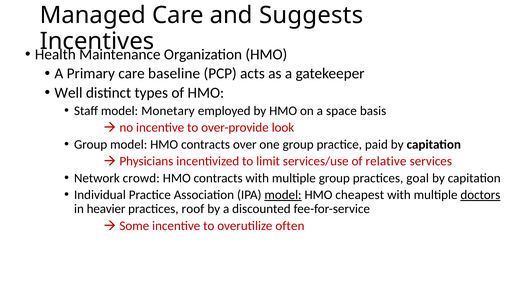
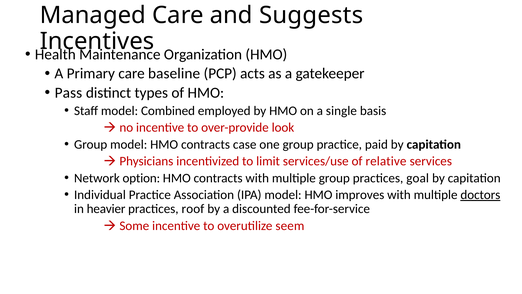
Well: Well -> Pass
Monetary: Monetary -> Combined
space: space -> single
over: over -> case
crowd: crowd -> option
model at (283, 195) underline: present -> none
cheapest: cheapest -> improves
often: often -> seem
